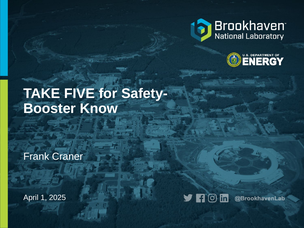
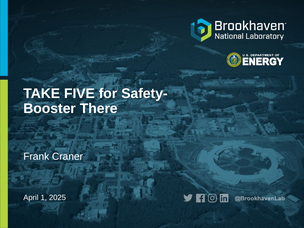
Know: Know -> There
